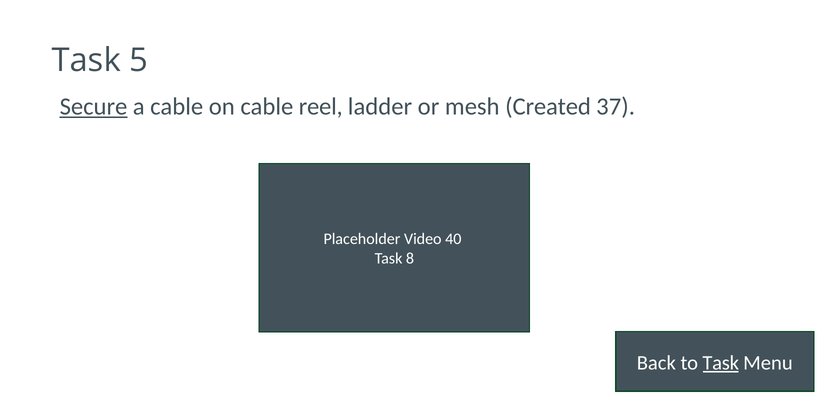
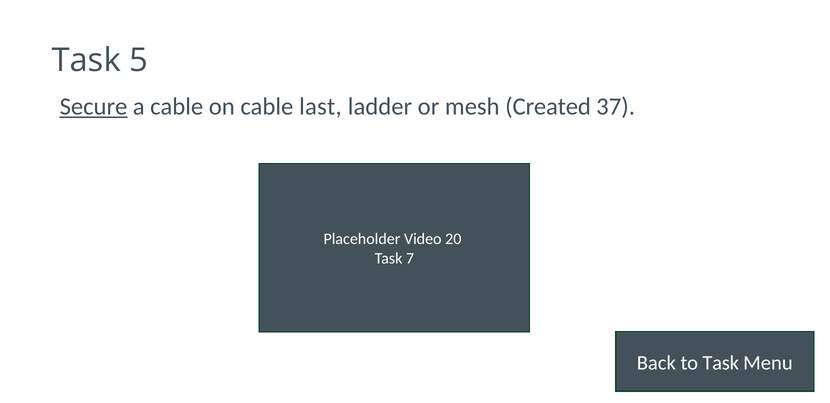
reel: reel -> last
40: 40 -> 20
8: 8 -> 7
Task at (721, 362) underline: present -> none
